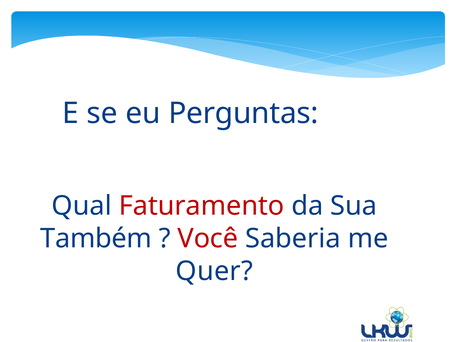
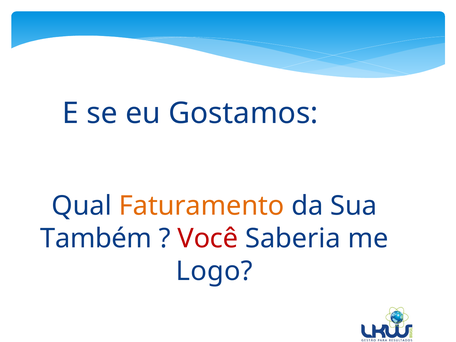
Perguntas: Perguntas -> Gostamos
Faturamento colour: red -> orange
Quer: Quer -> Logo
